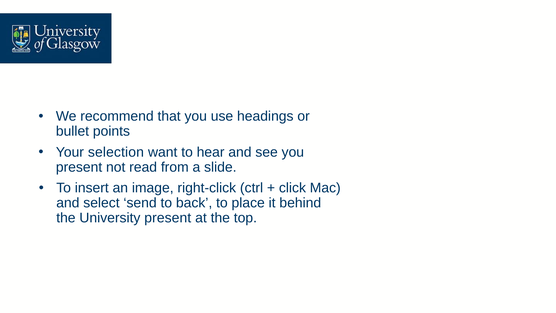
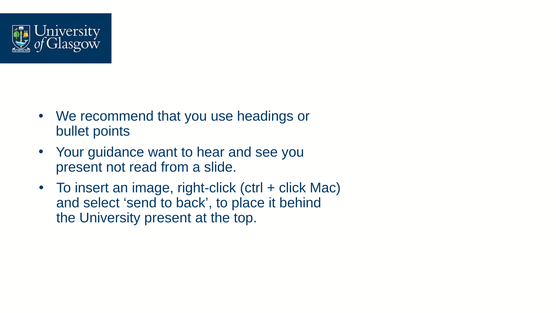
selection: selection -> guidance
